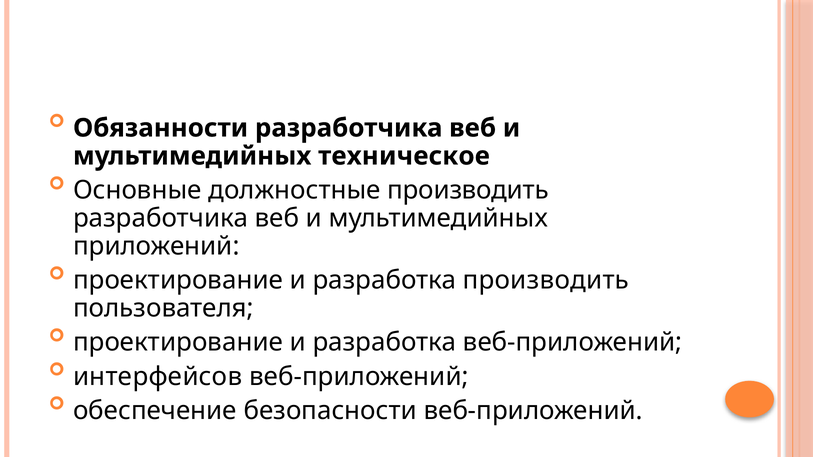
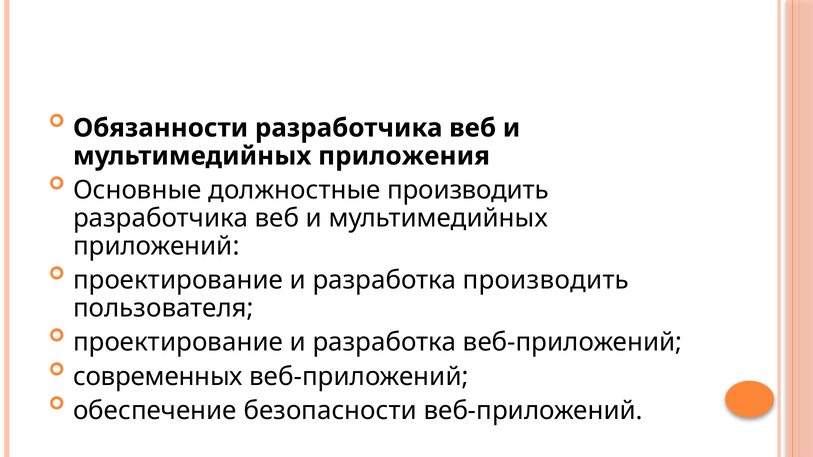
техническое: техническое -> приложения
интерфейсов: интерфейсов -> современных
